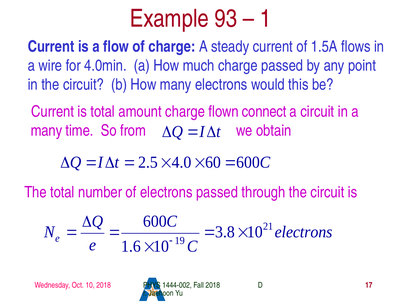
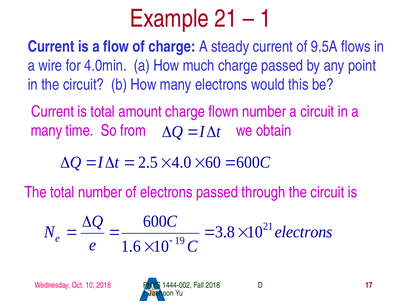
Example 93: 93 -> 21
1.5A: 1.5A -> 9.5A
flown connect: connect -> number
